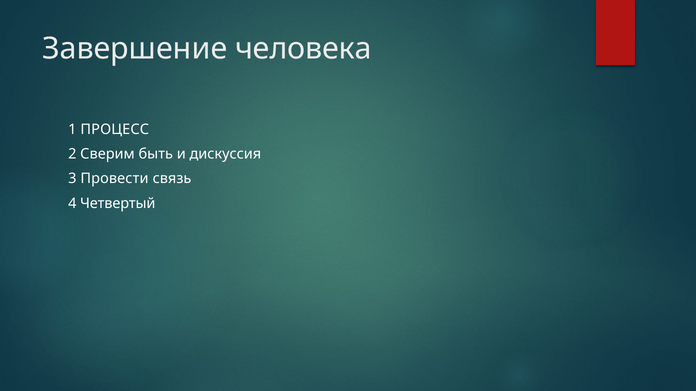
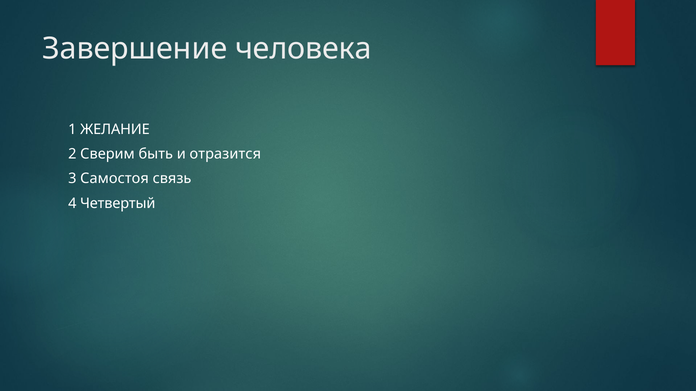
ПРОЦЕСС: ПРОЦЕСС -> ЖЕЛАНИЕ
дискуссия: дискуссия -> отразится
Провести: Провести -> Самостоя
